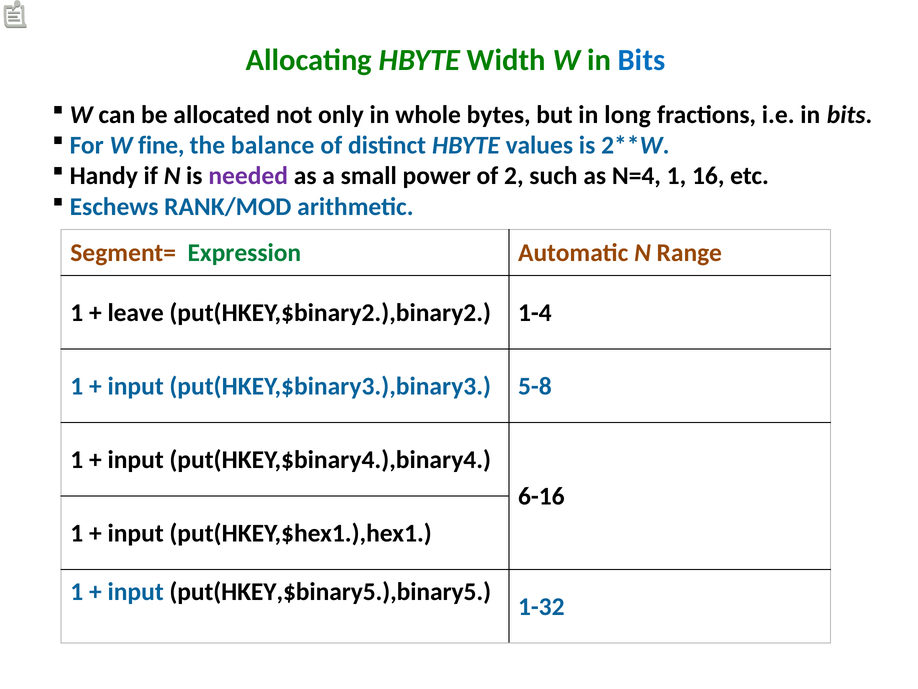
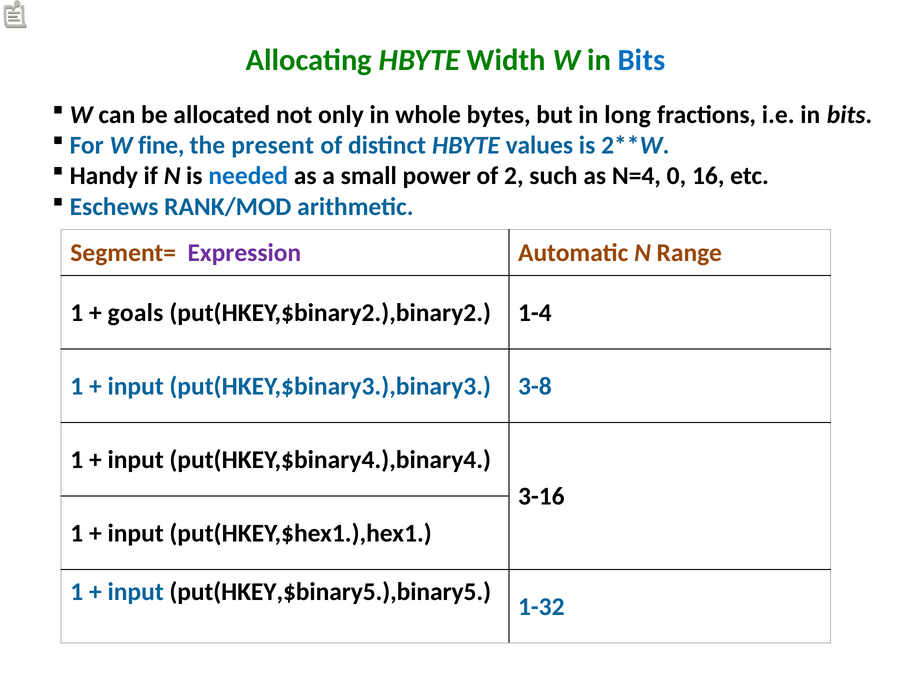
balance: balance -> present
needed colour: purple -> blue
N=4 1: 1 -> 0
Expression colour: green -> purple
leave: leave -> goals
5-8: 5-8 -> 3-8
6-16: 6-16 -> 3-16
